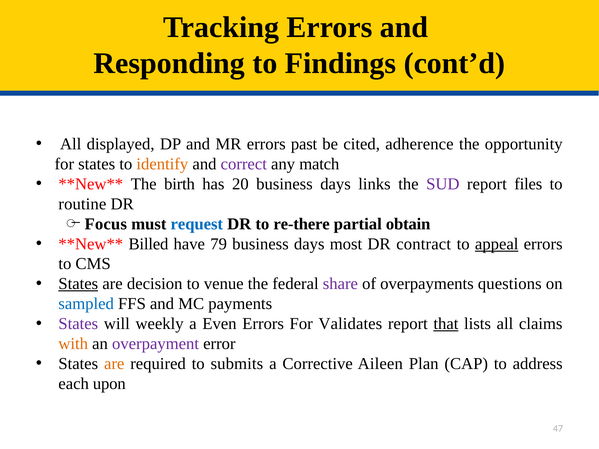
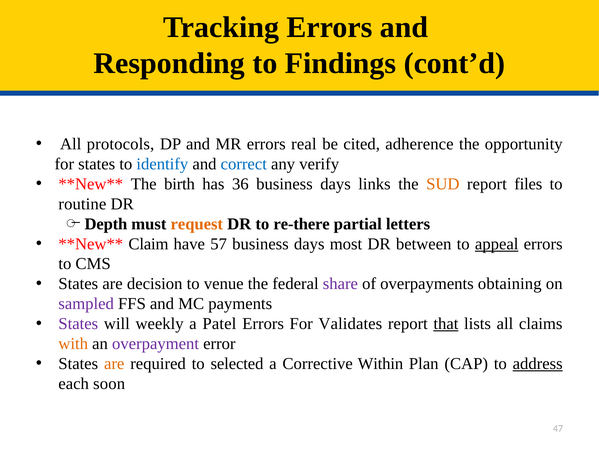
displayed: displayed -> protocols
past: past -> real
identify colour: orange -> blue
correct colour: purple -> blue
match: match -> verify
20: 20 -> 36
SUD colour: purple -> orange
Focus: Focus -> Depth
request colour: blue -> orange
obtain: obtain -> letters
Billed: Billed -> Claim
79: 79 -> 57
contract: contract -> between
States at (78, 284) underline: present -> none
questions: questions -> obtaining
sampled colour: blue -> purple
Even: Even -> Patel
submits: submits -> selected
Aileen: Aileen -> Within
address underline: none -> present
upon: upon -> soon
